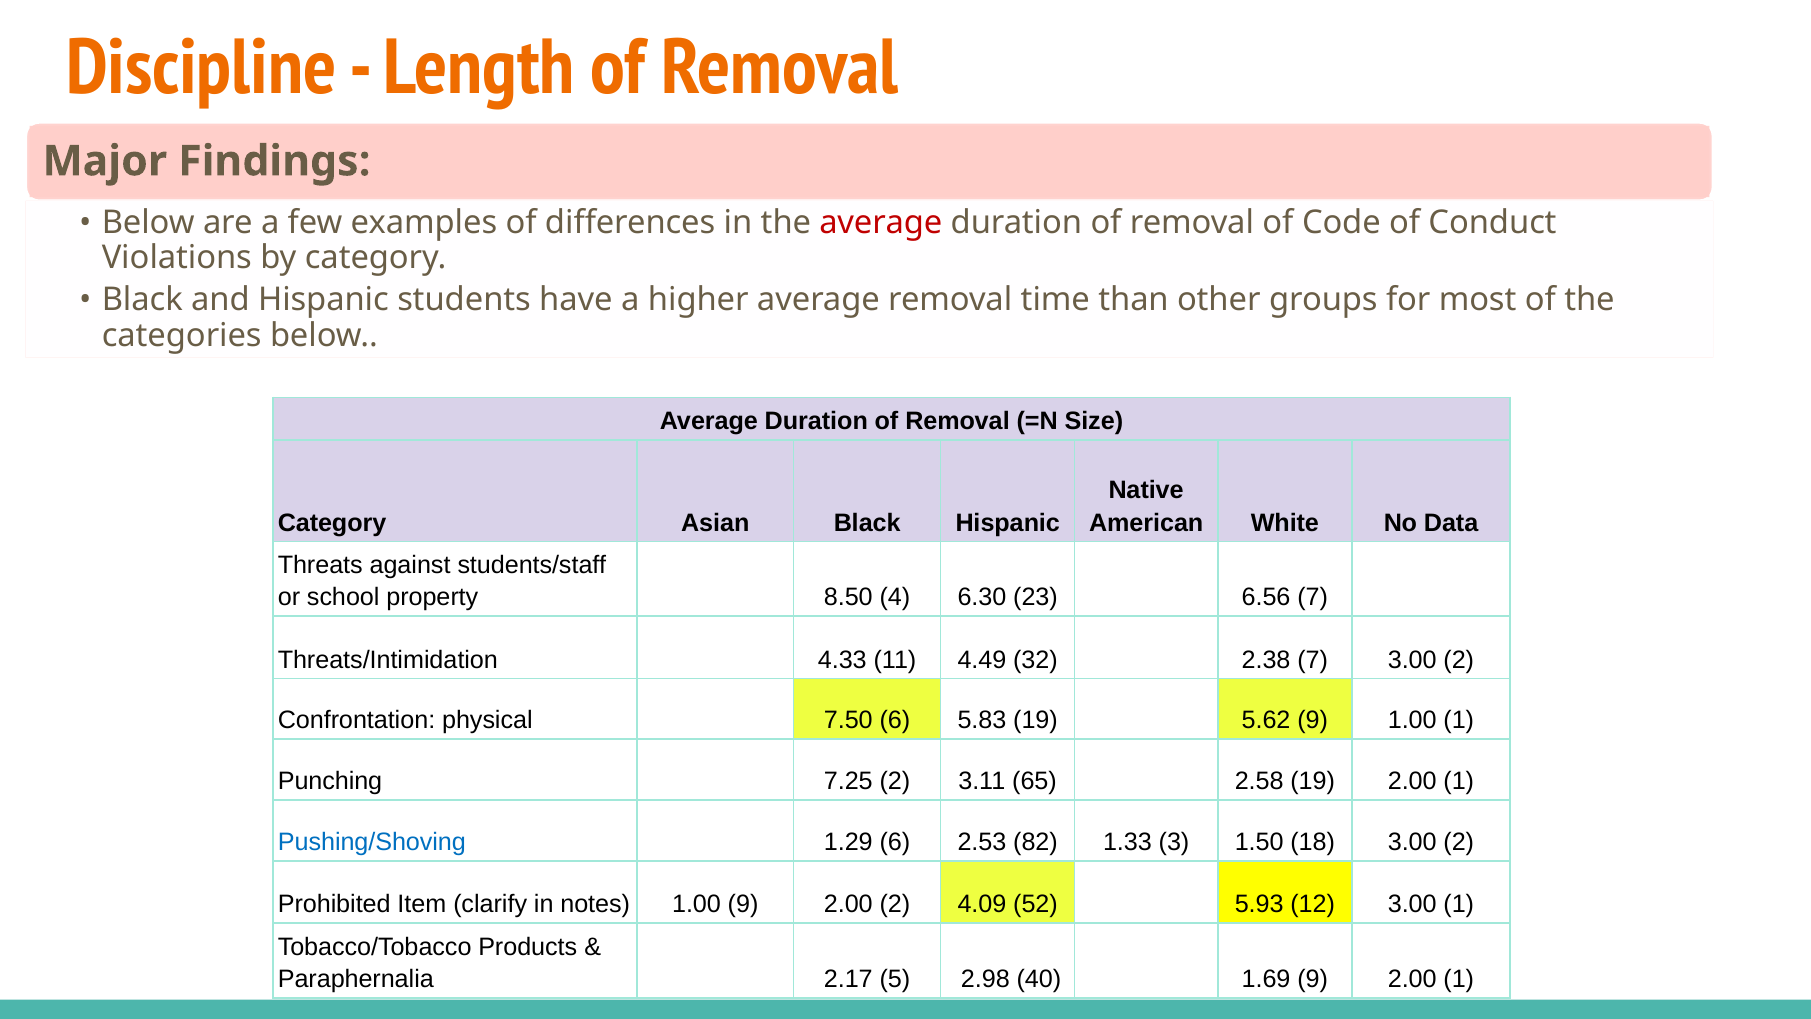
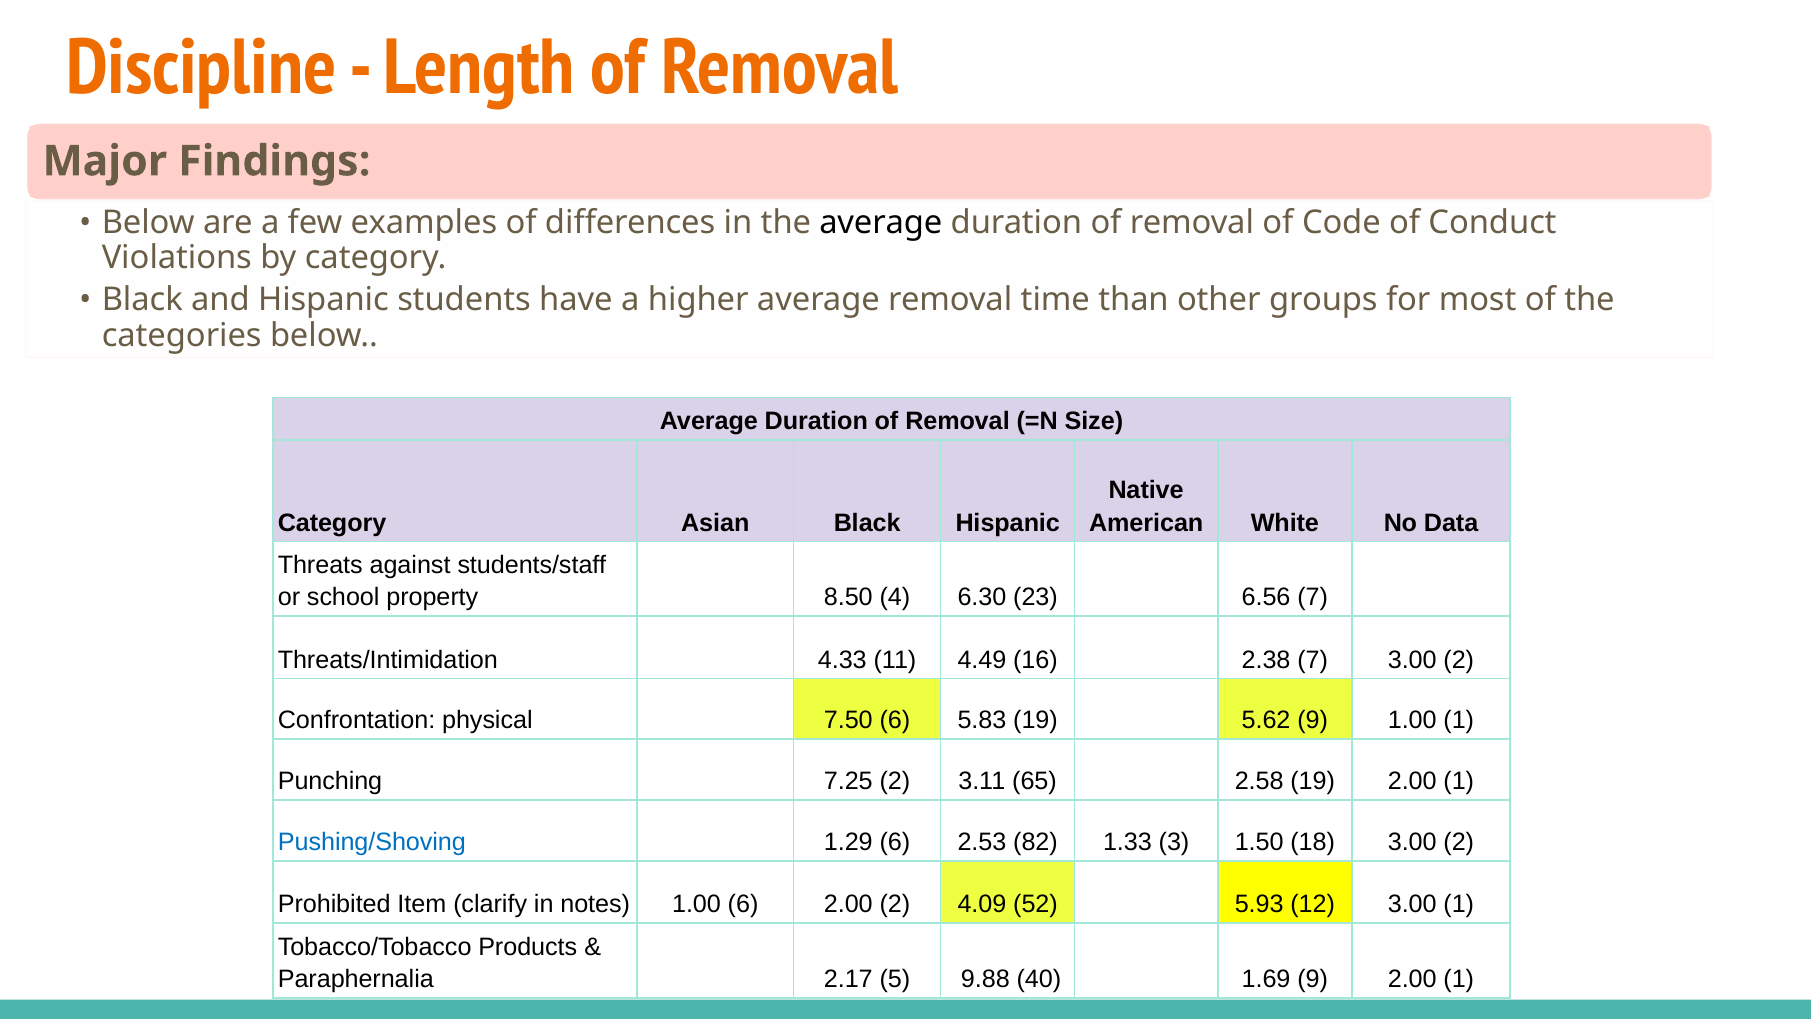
average at (881, 223) colour: red -> black
32: 32 -> 16
1.00 9: 9 -> 6
2.98: 2.98 -> 9.88
